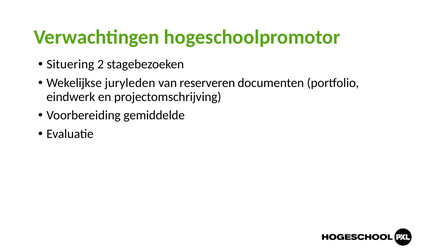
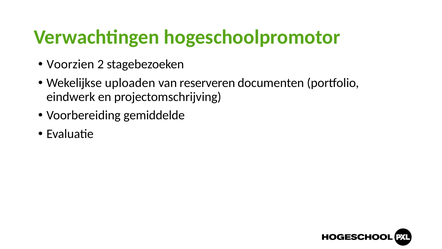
Situering: Situering -> Voorzien
juryleden: juryleden -> uploaden
